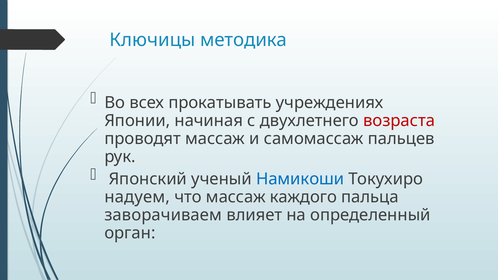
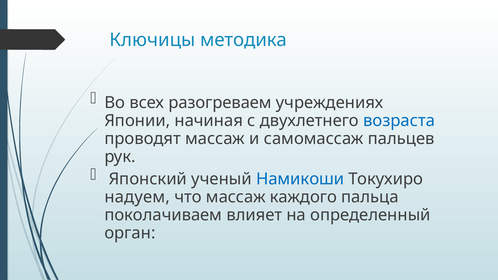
прокатывать: прокатывать -> разогреваем
возраста colour: red -> blue
заворачиваем: заворачиваем -> поколачиваем
